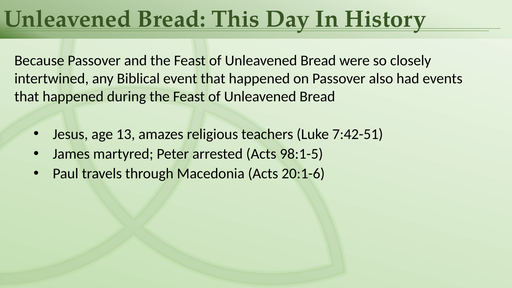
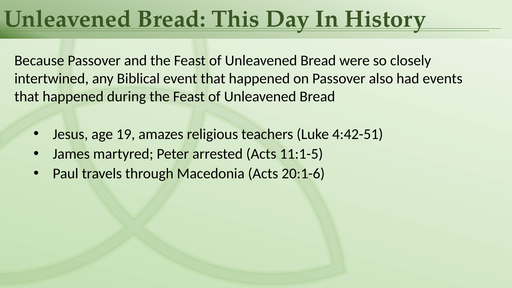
13: 13 -> 19
7:42-51: 7:42-51 -> 4:42-51
98:1-5: 98:1-5 -> 11:1-5
